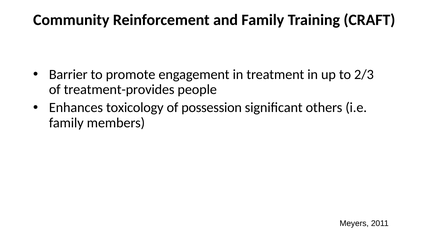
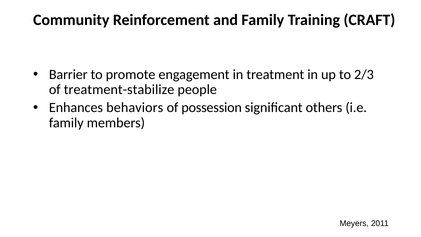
treatment-provides: treatment-provides -> treatment-stabilize
toxicology: toxicology -> behaviors
